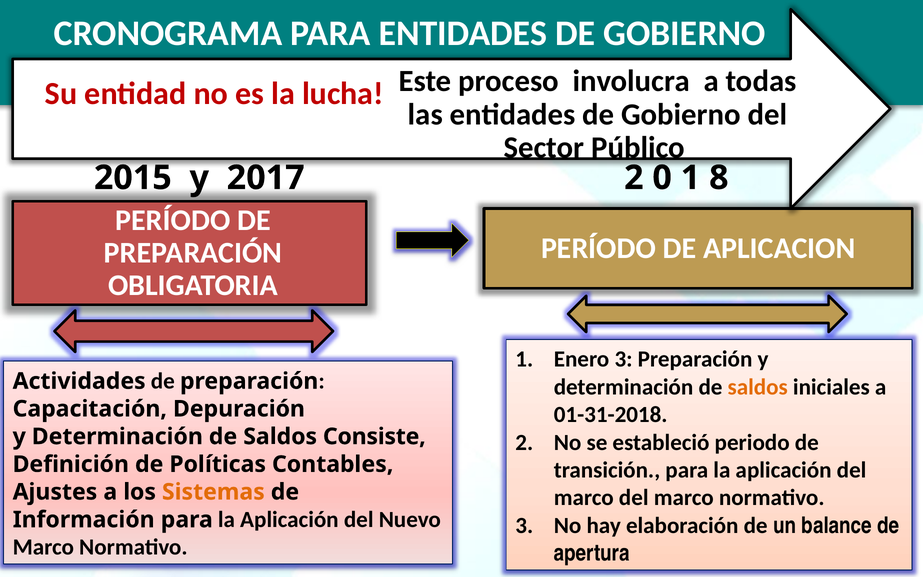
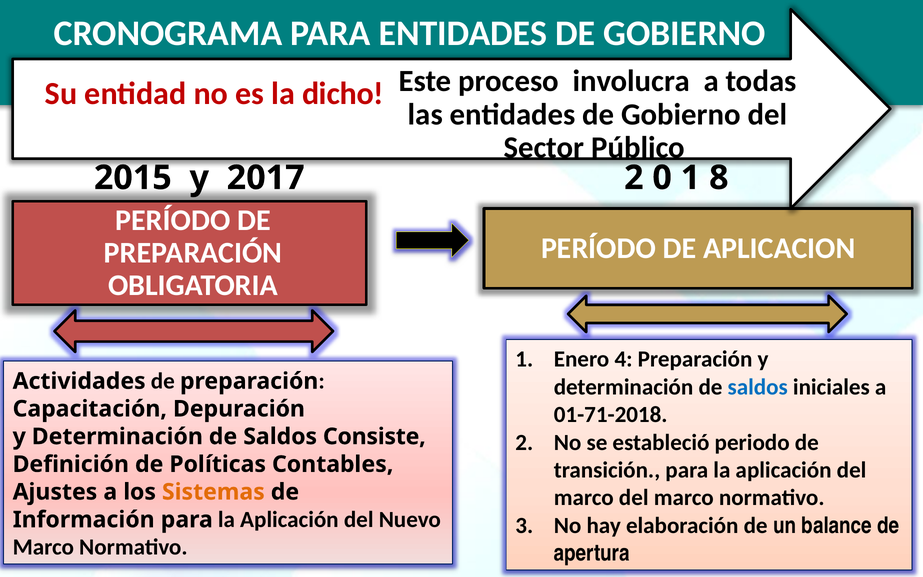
lucha: lucha -> dicho
Enero 3: 3 -> 4
saldos at (758, 387) colour: orange -> blue
01-31-2018: 01-31-2018 -> 01-71-2018
